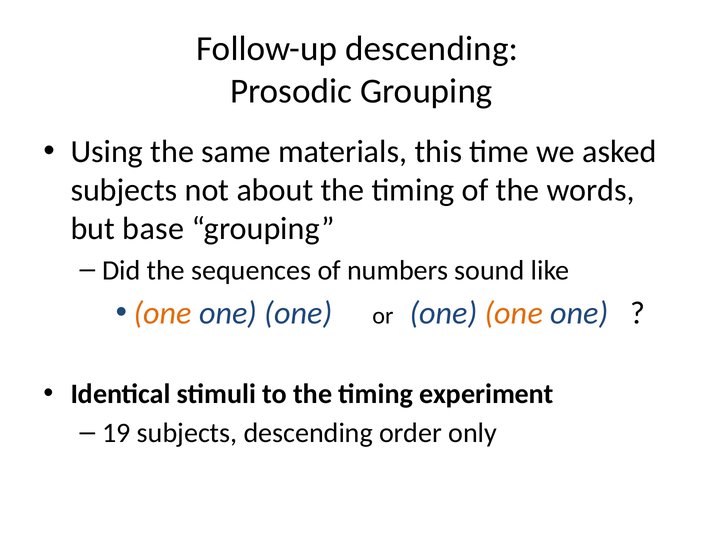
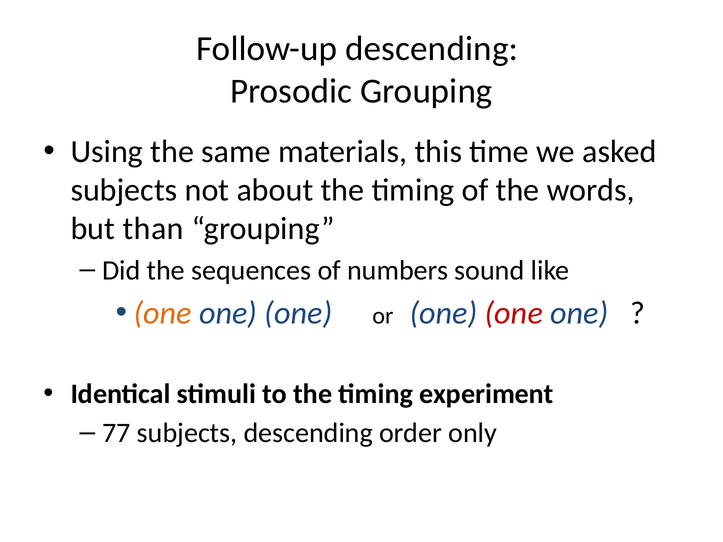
base: base -> than
one at (514, 313) colour: orange -> red
19: 19 -> 77
